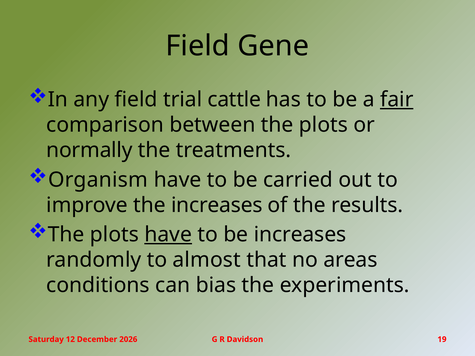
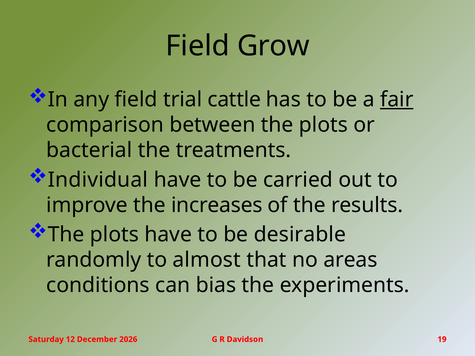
Gene: Gene -> Grow
normally: normally -> bacterial
Organism: Organism -> Individual
have at (168, 235) underline: present -> none
be increases: increases -> desirable
